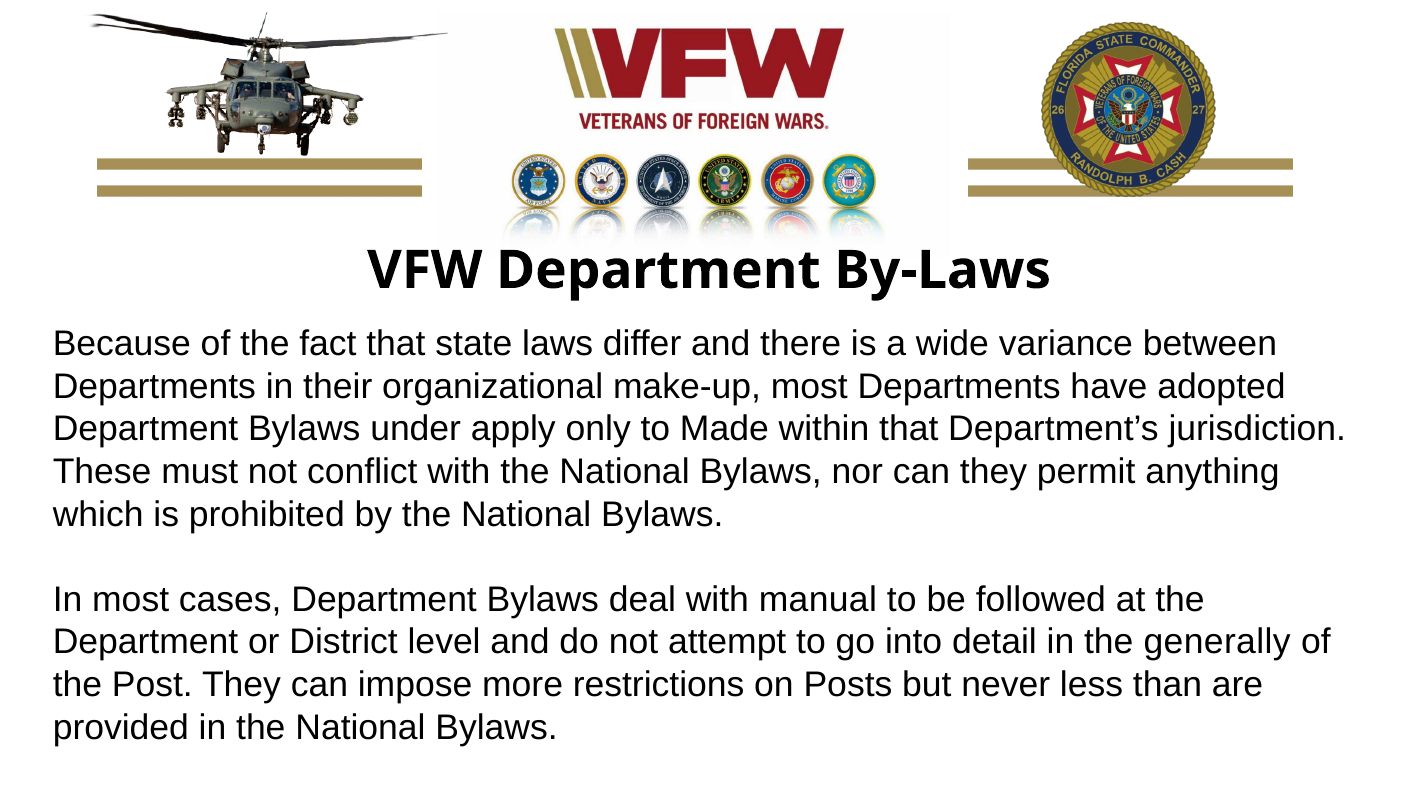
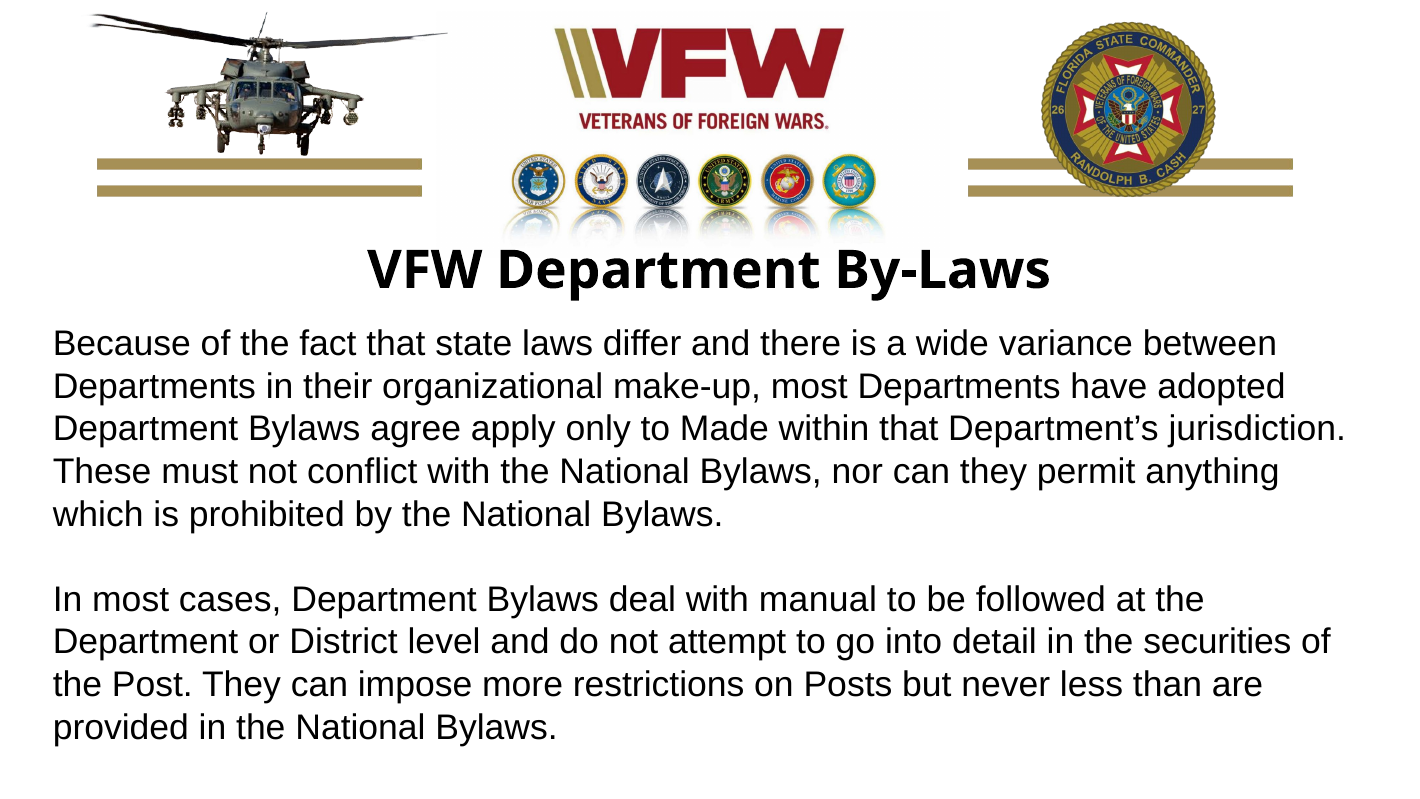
under: under -> agree
generally: generally -> securities
